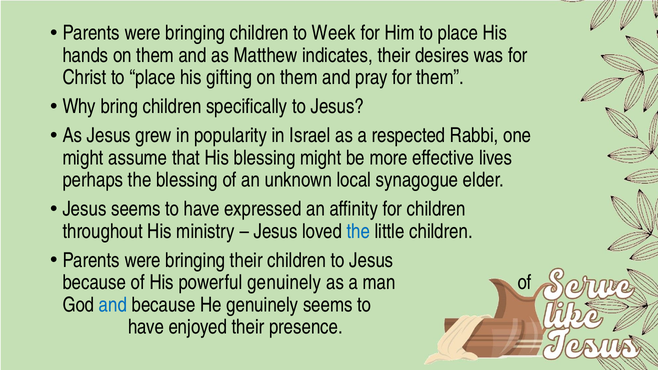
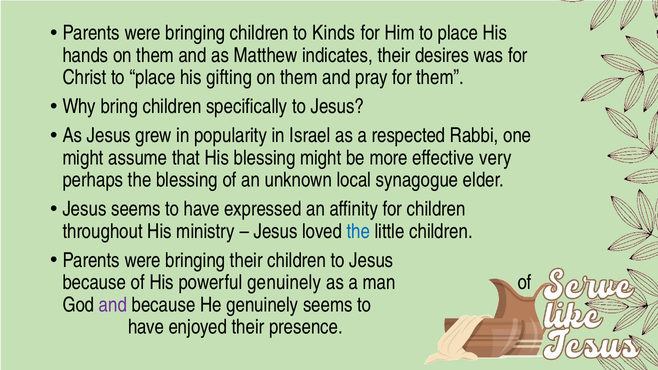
Week: Week -> Kinds
lives: lives -> very
and at (113, 305) colour: blue -> purple
